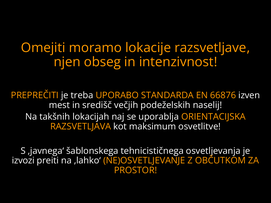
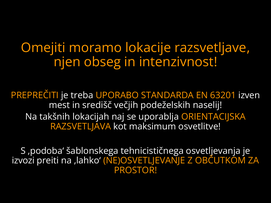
66876: 66876 -> 63201
‚javnega‘: ‚javnega‘ -> ‚podoba‘
